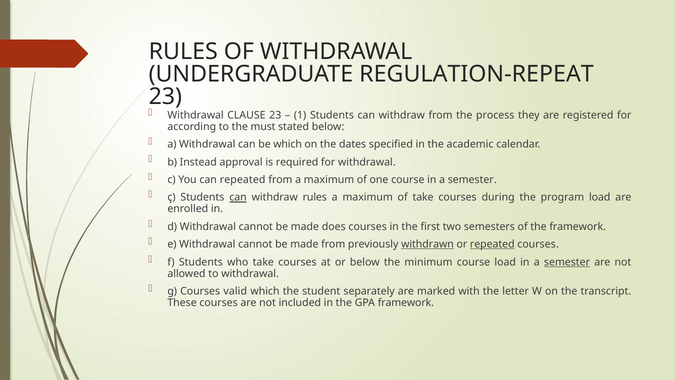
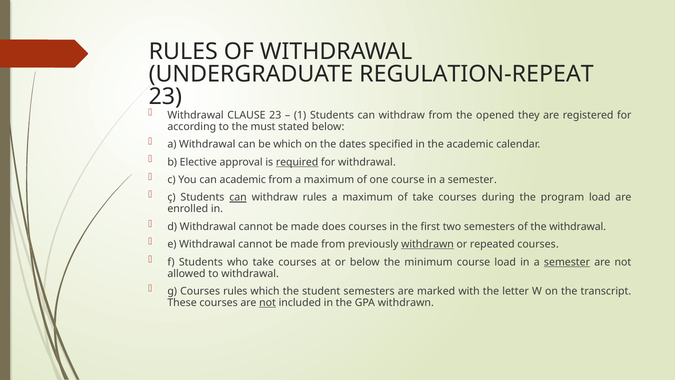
process: process -> opened
Instead: Instead -> Elective
required underline: none -> present
can repeated: repeated -> academic
the framework: framework -> withdrawal
repeated at (492, 244) underline: present -> none
Courses valid: valid -> rules
student separately: separately -> semesters
not at (268, 302) underline: none -> present
GPA framework: framework -> withdrawn
